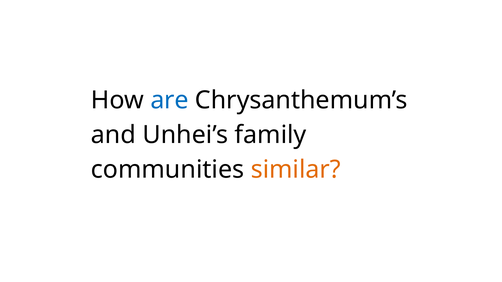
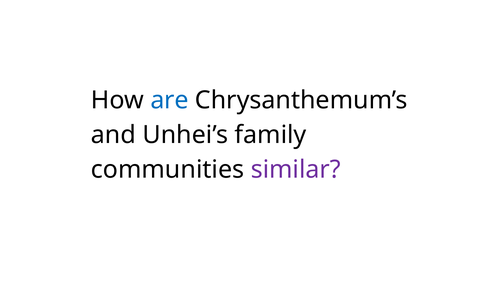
similar colour: orange -> purple
